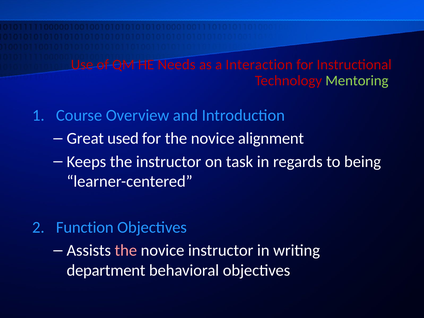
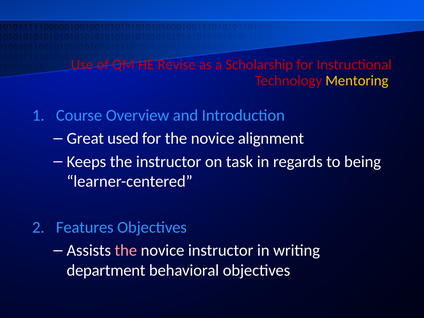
Needs: Needs -> Revise
Interaction: Interaction -> Scholarship
Mentoring colour: light green -> yellow
Function: Function -> Features
